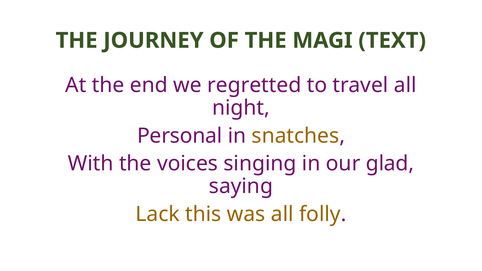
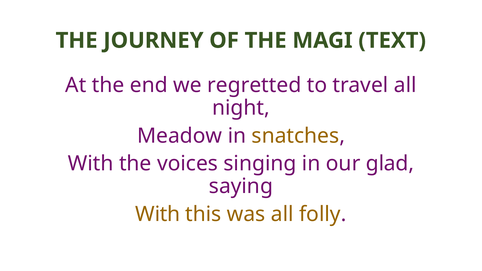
Personal: Personal -> Meadow
Lack at (158, 214): Lack -> With
